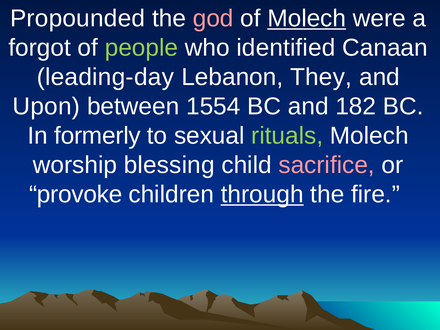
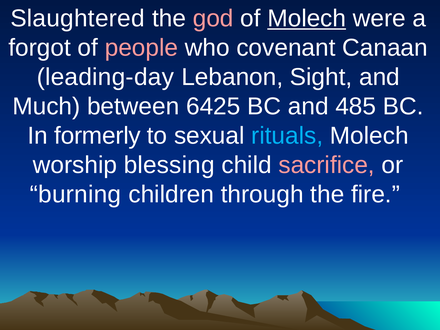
Propounded: Propounded -> Slaughtered
people colour: light green -> pink
identified: identified -> covenant
They: They -> Sight
Upon: Upon -> Much
1554: 1554 -> 6425
182: 182 -> 485
rituals colour: light green -> light blue
provoke: provoke -> burning
through underline: present -> none
